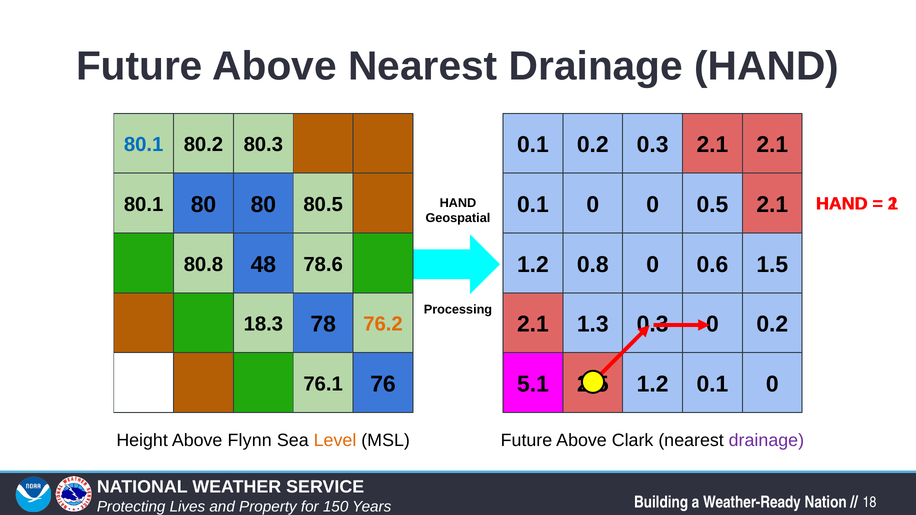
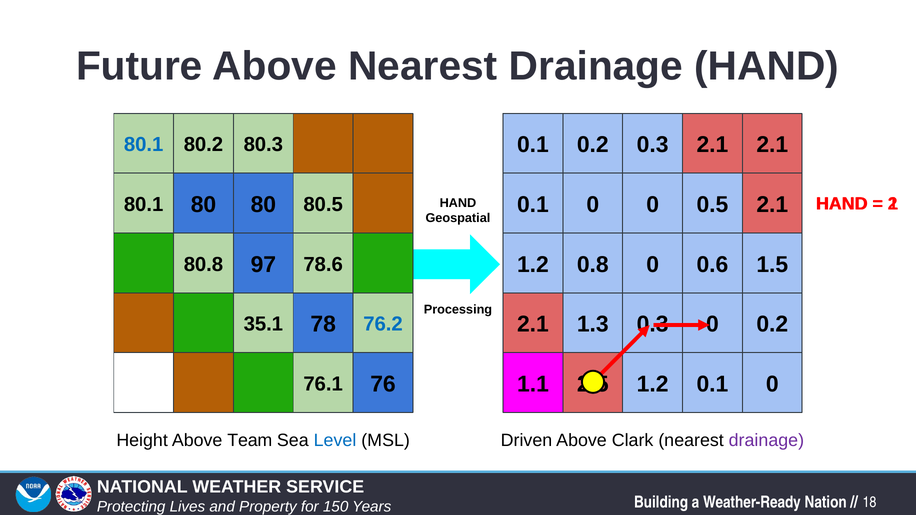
48: 48 -> 97
18.3: 18.3 -> 35.1
76.2 colour: orange -> blue
5.1: 5.1 -> 1.1
Flynn: Flynn -> Team
Level colour: orange -> blue
MSL Future: Future -> Driven
